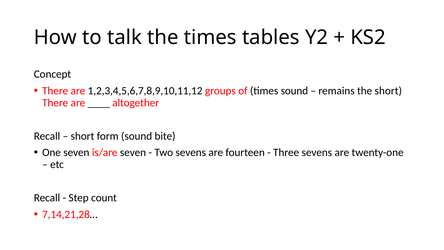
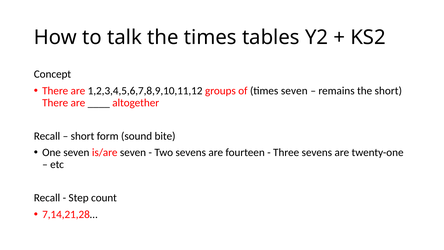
times sound: sound -> seven
